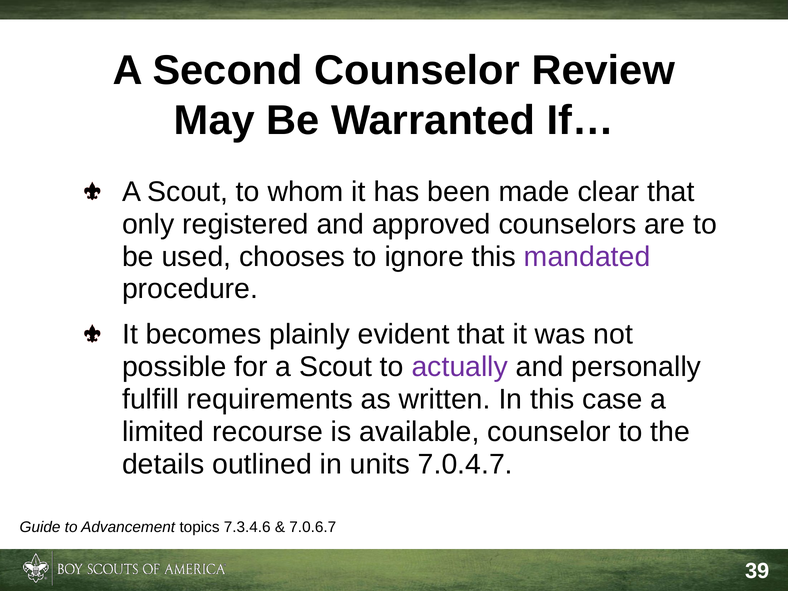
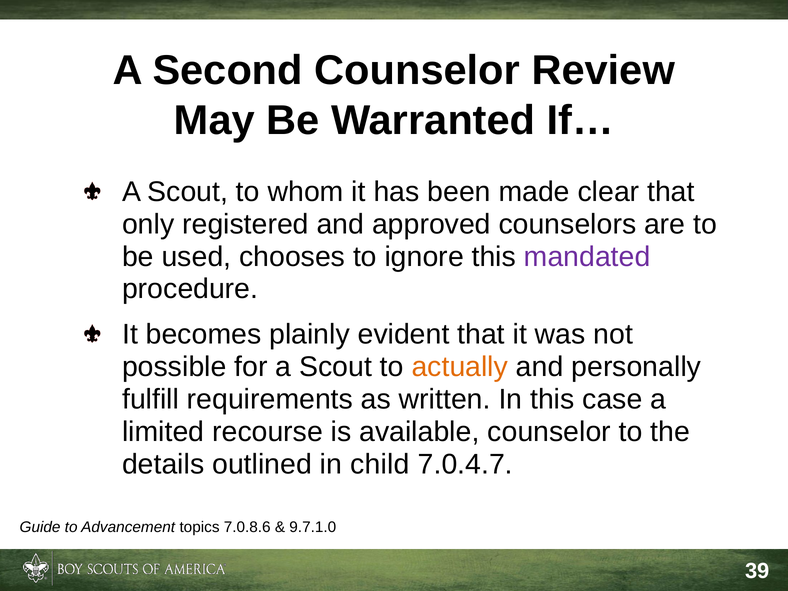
actually colour: purple -> orange
units: units -> child
7.3.4.6: 7.3.4.6 -> 7.0.8.6
7.0.6.7: 7.0.6.7 -> 9.7.1.0
